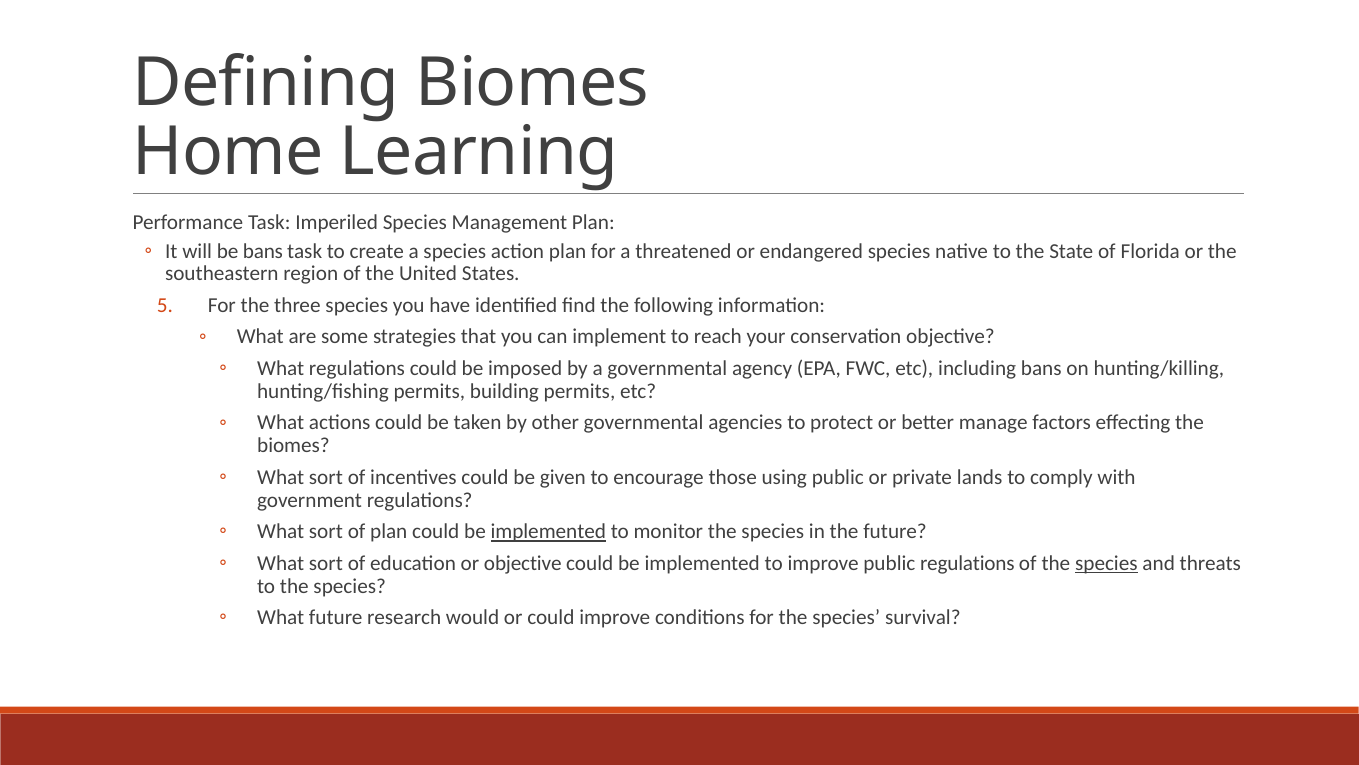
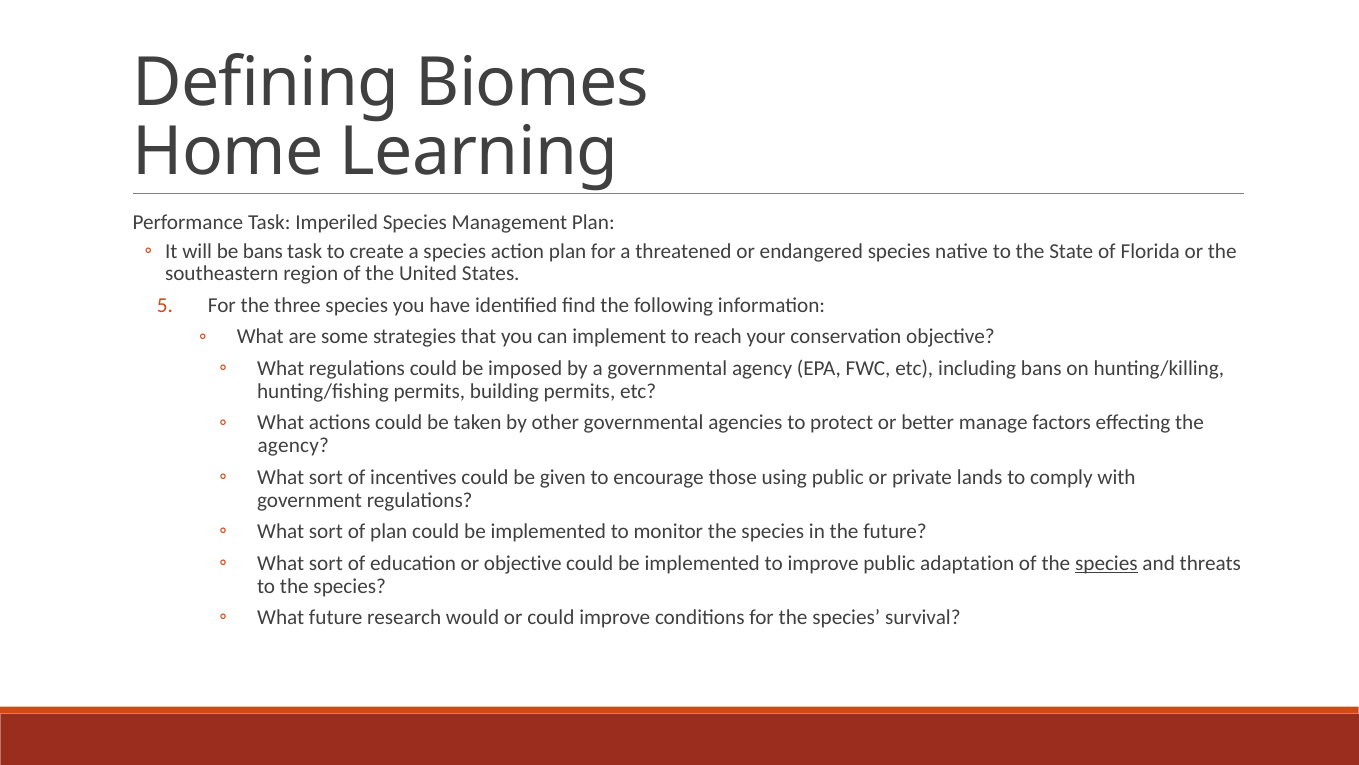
biomes at (293, 446): biomes -> agency
implemented at (548, 531) underline: present -> none
public regulations: regulations -> adaptation
